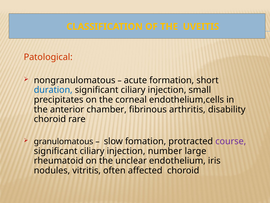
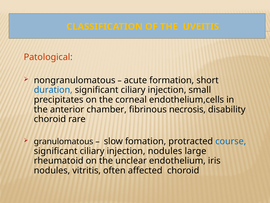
arthritis: arthritis -> necrosis
course colour: purple -> blue
injection number: number -> nodules
